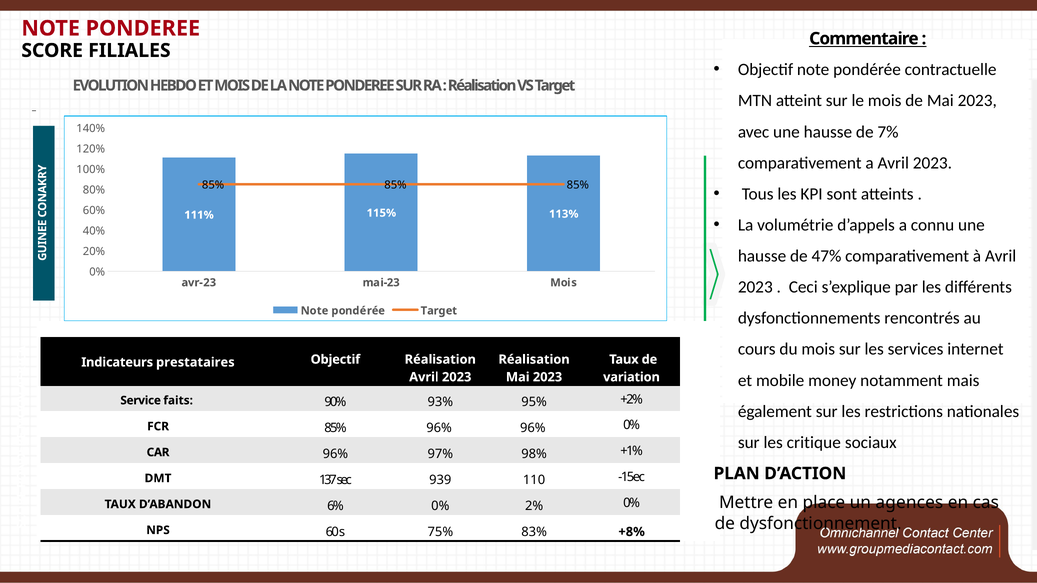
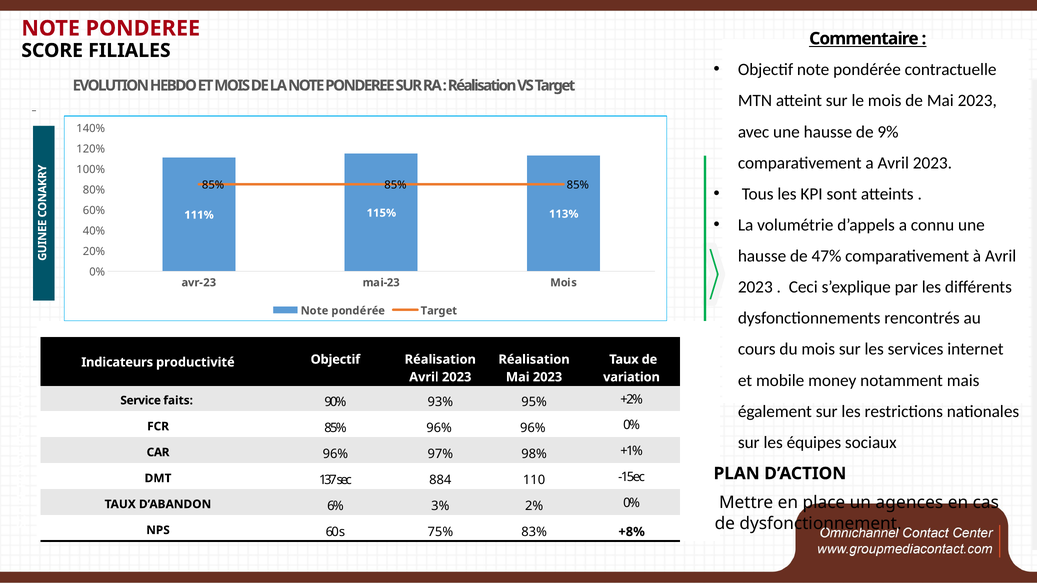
7%: 7% -> 9%
prestataires: prestataires -> productivité
critique: critique -> équipes
939: 939 -> 884
6% 0%: 0% -> 3%
